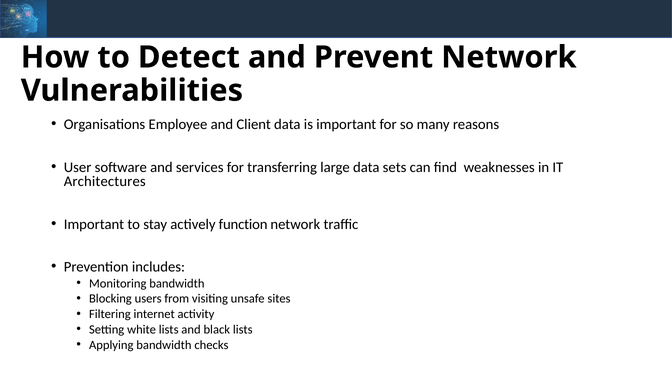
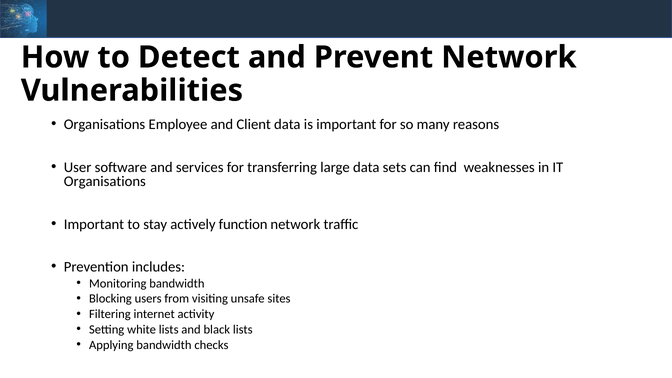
Architectures at (105, 181): Architectures -> Organisations
